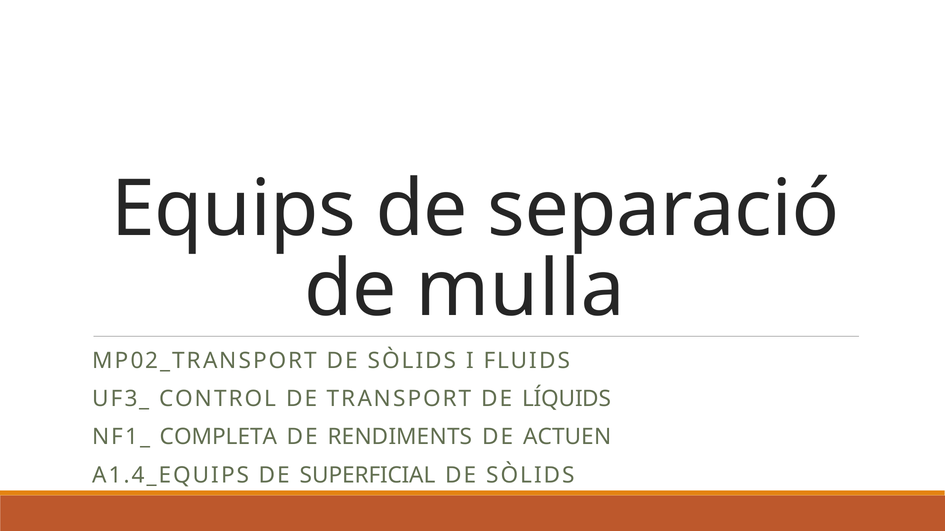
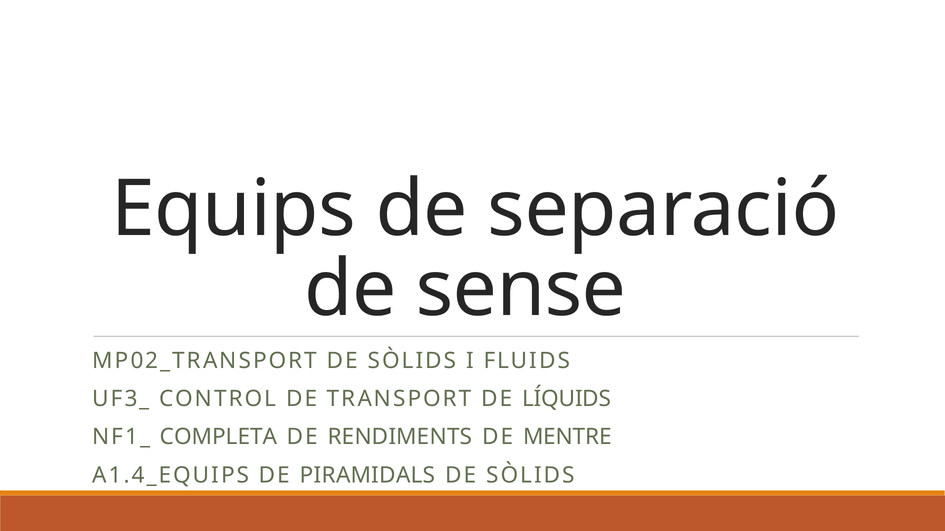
mulla: mulla -> sense
ACTUEN: ACTUEN -> MENTRE
SUPERFICIAL: SUPERFICIAL -> PIRAMIDALS
